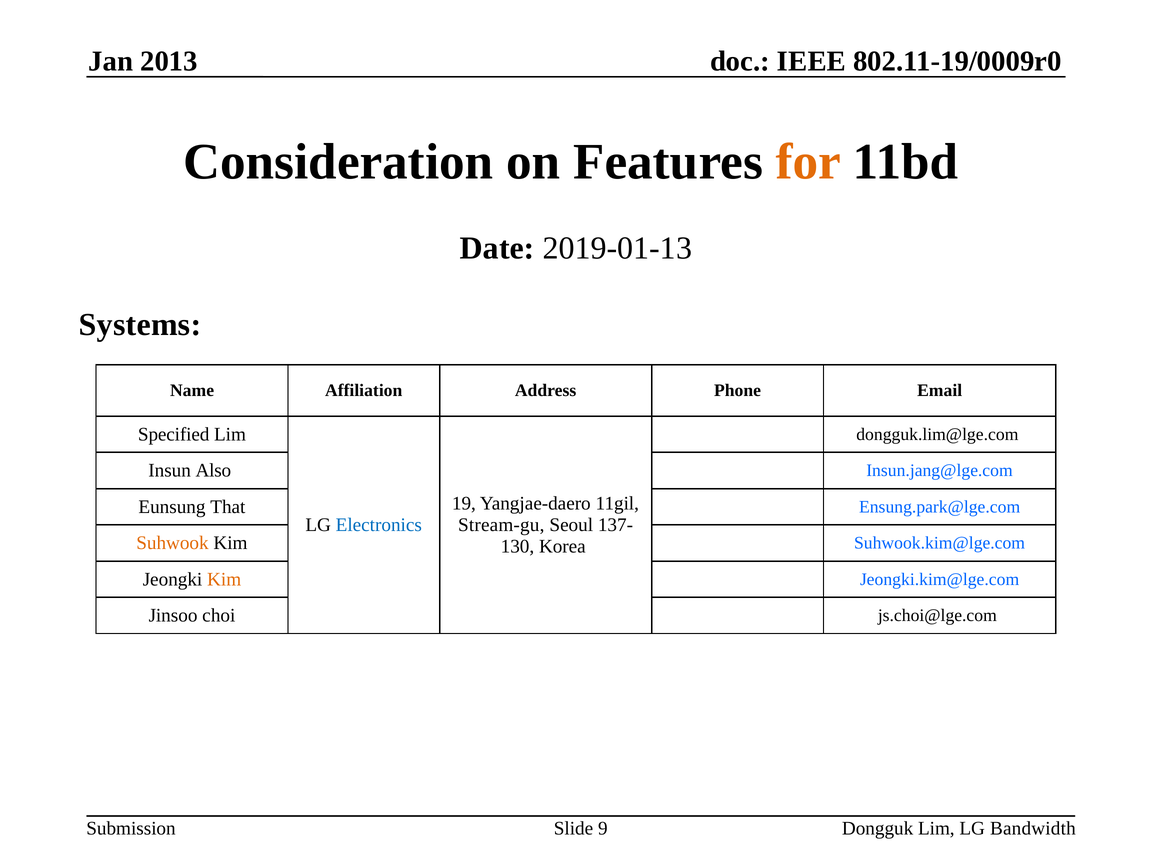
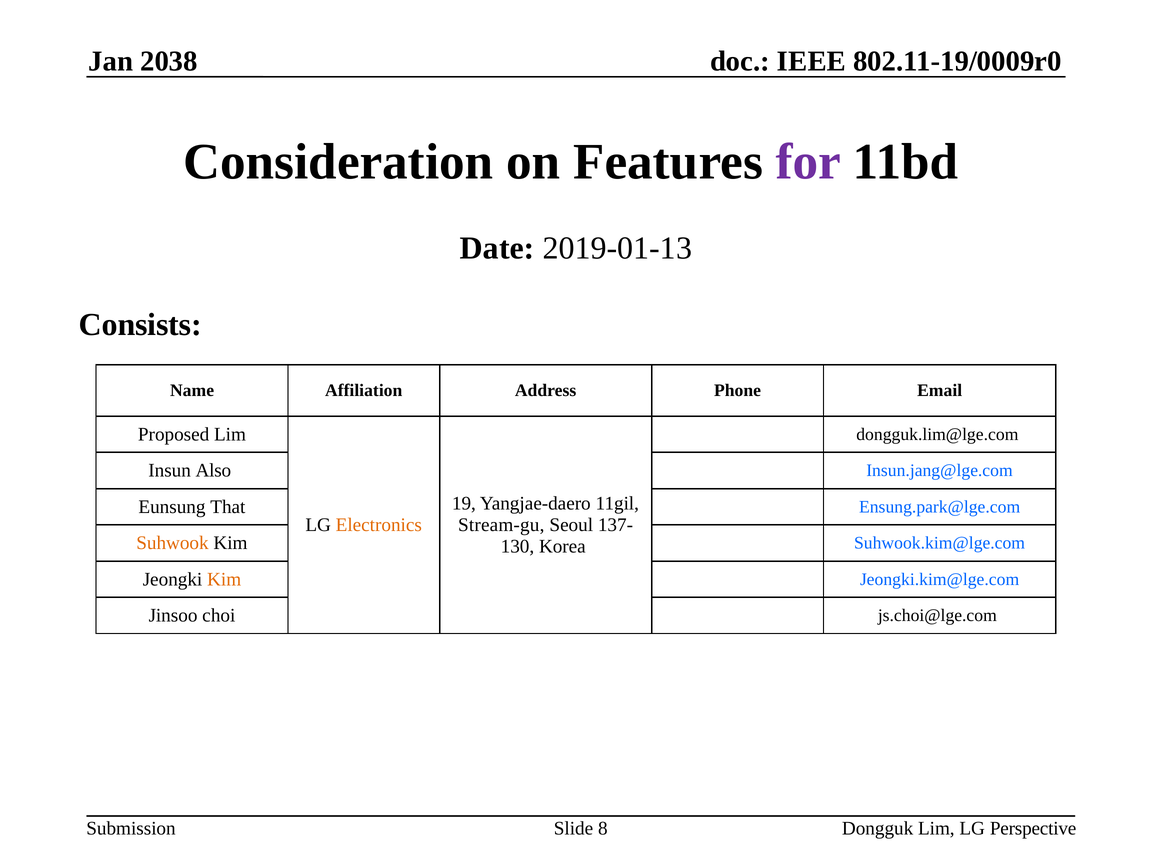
2013: 2013 -> 2038
for colour: orange -> purple
Systems: Systems -> Consists
Specified: Specified -> Proposed
Electronics colour: blue -> orange
9: 9 -> 8
Bandwidth: Bandwidth -> Perspective
